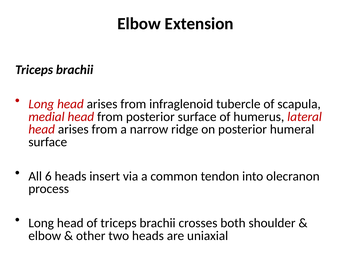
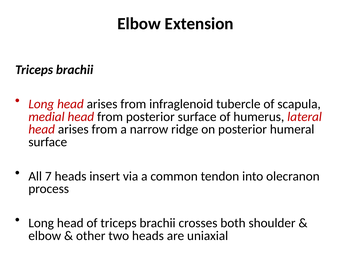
6: 6 -> 7
